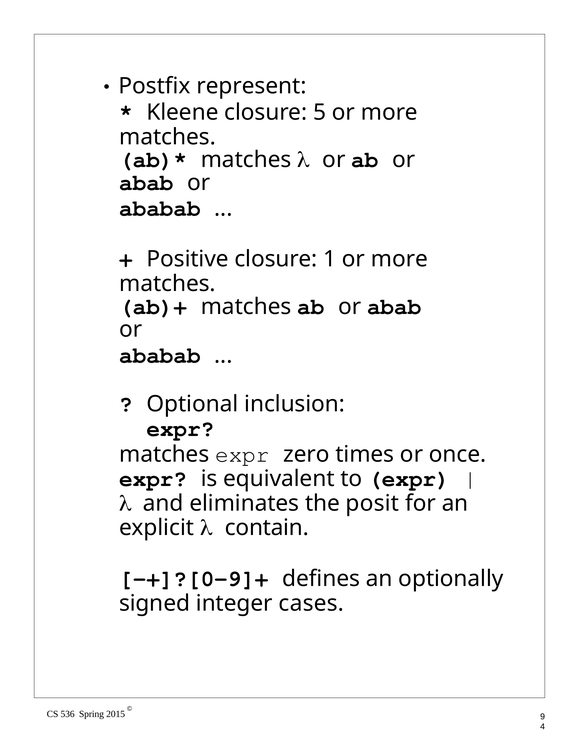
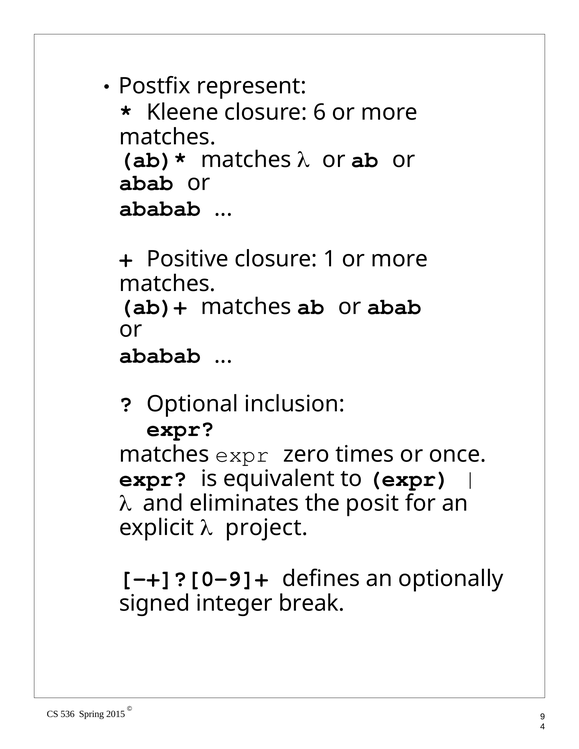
5: 5 -> 6
contain: contain -> project
cases: cases -> break
